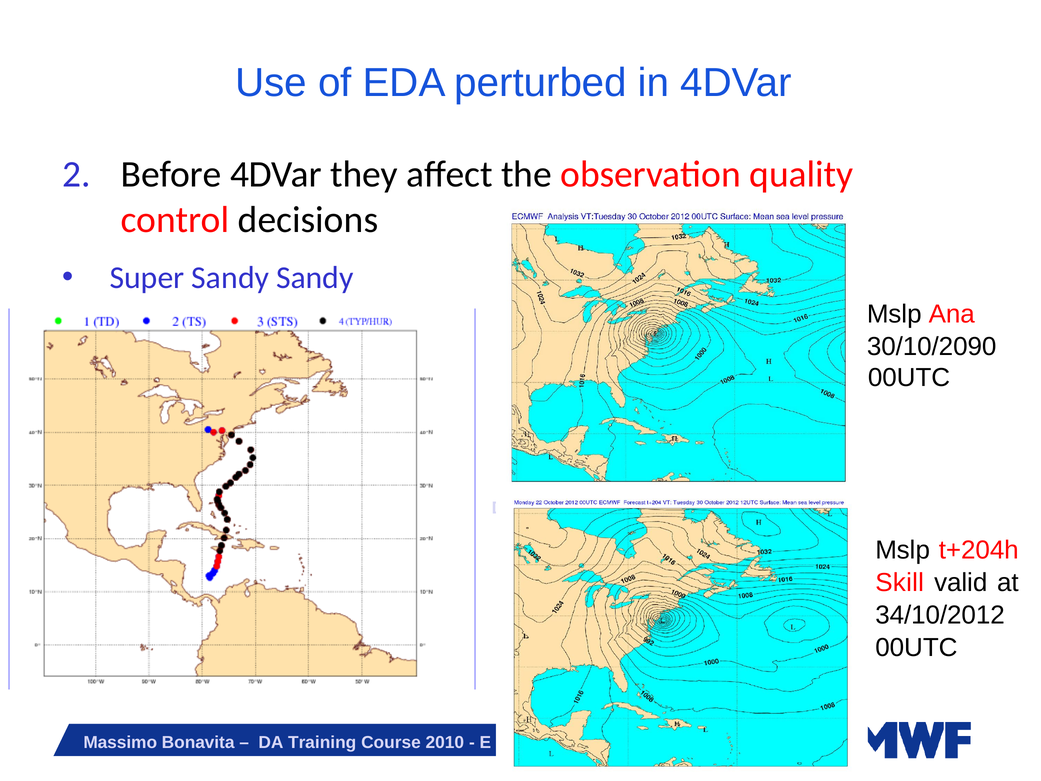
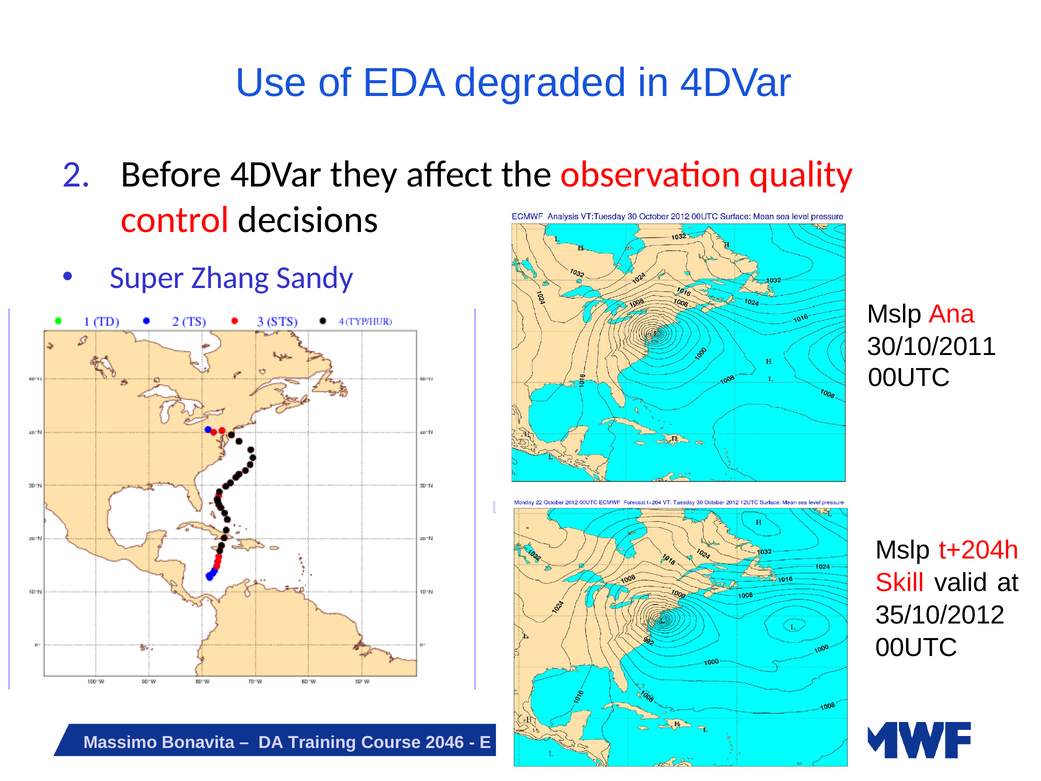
perturbed: perturbed -> degraded
Super Sandy: Sandy -> Zhang
30/10/2090: 30/10/2090 -> 30/10/2011
34/10/2012: 34/10/2012 -> 35/10/2012
2010: 2010 -> 2046
